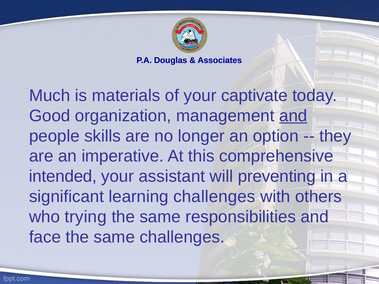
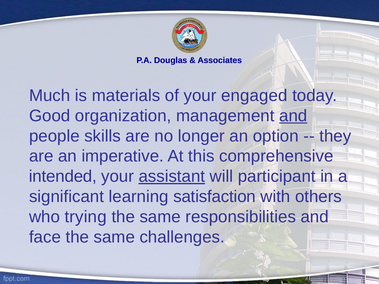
captivate: captivate -> engaged
assistant underline: none -> present
preventing: preventing -> participant
learning challenges: challenges -> satisfaction
